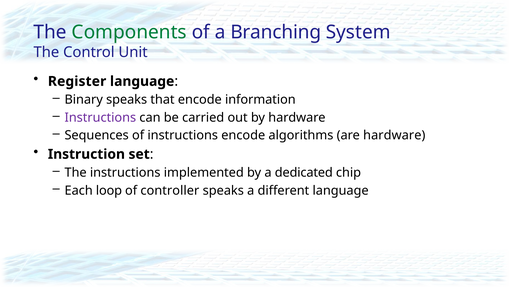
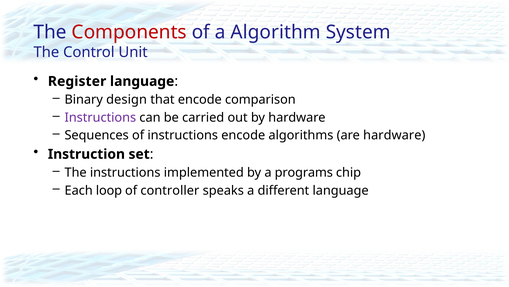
Components colour: green -> red
Branching: Branching -> Algorithm
Binary speaks: speaks -> design
information: information -> comparison
dedicated: dedicated -> programs
